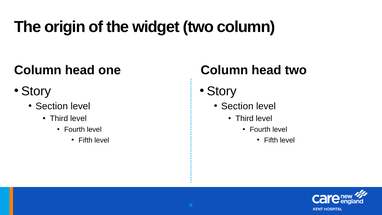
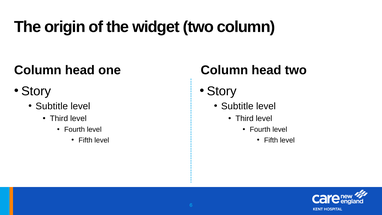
Section at (52, 106): Section -> Subtitle
Section at (237, 106): Section -> Subtitle
